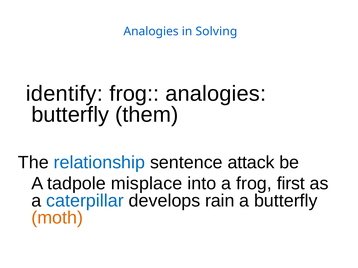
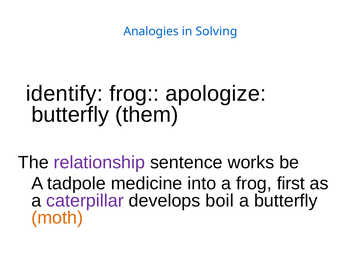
frog analogies: analogies -> apologize
relationship colour: blue -> purple
attack: attack -> works
misplace: misplace -> medicine
caterpillar colour: blue -> purple
rain: rain -> boil
